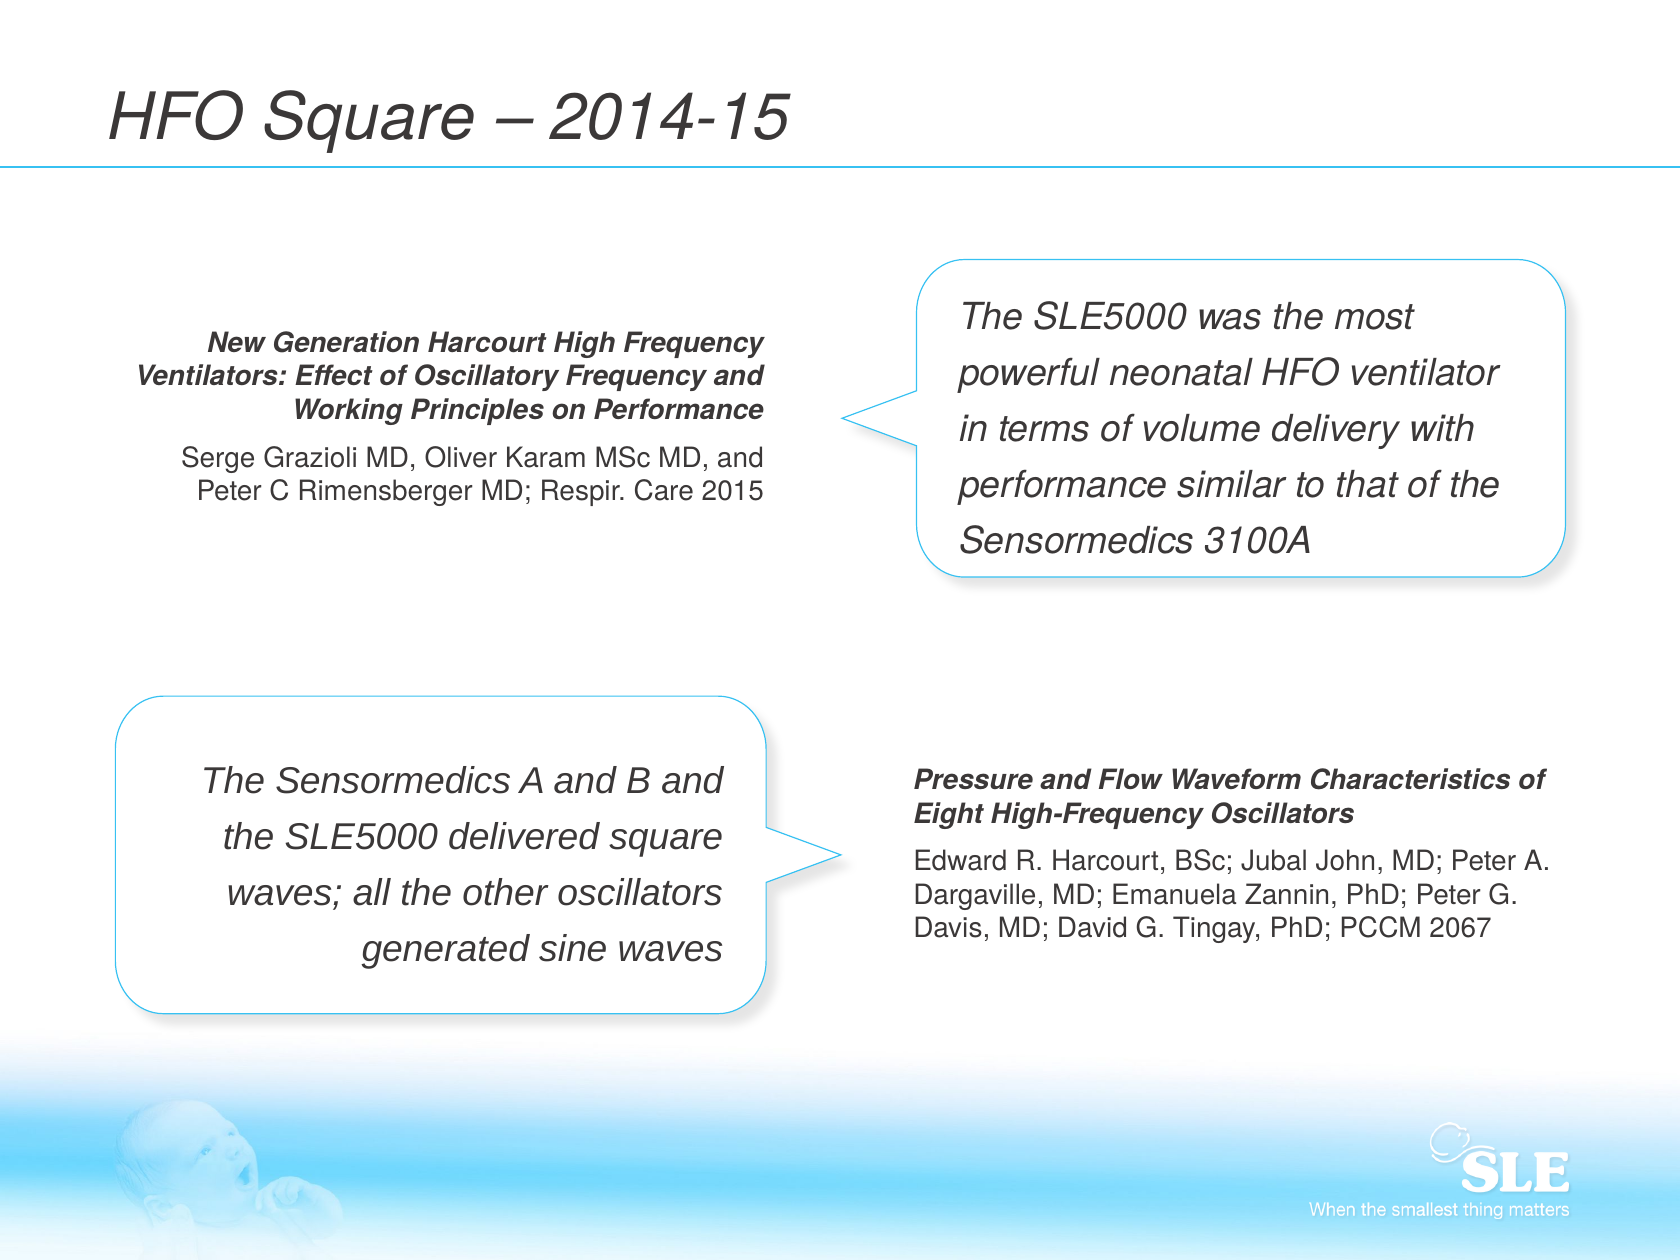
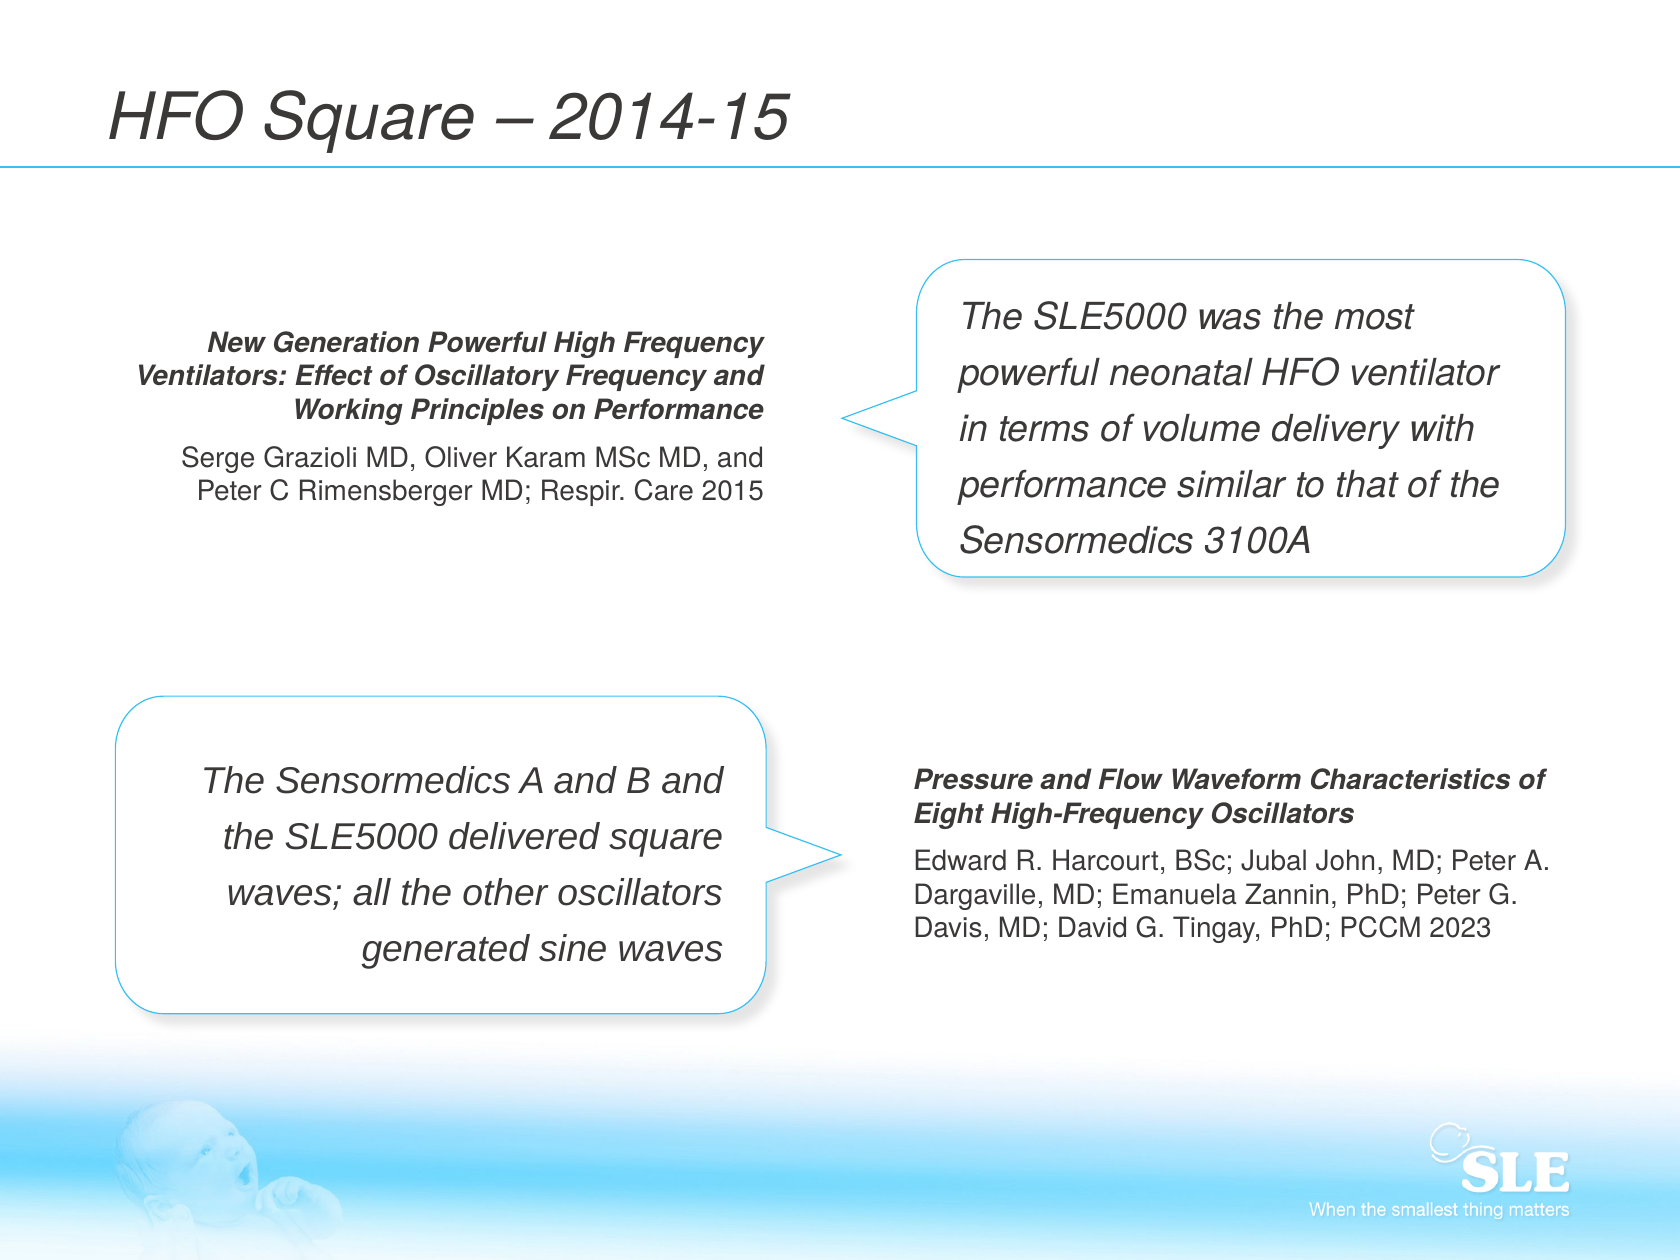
Generation Harcourt: Harcourt -> Powerful
2067: 2067 -> 2023
